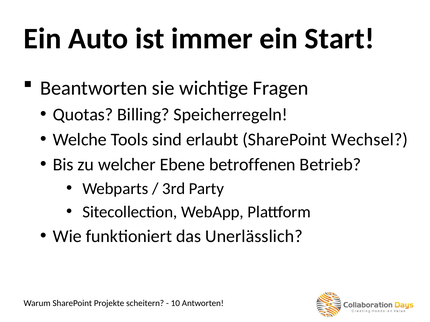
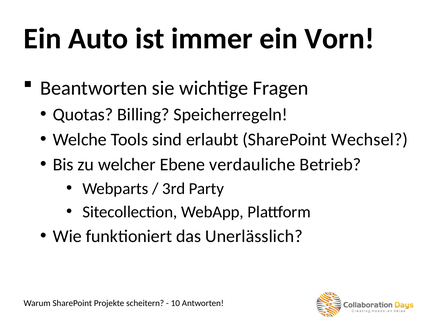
Start: Start -> Vorn
betroffenen: betroffenen -> verdauliche
